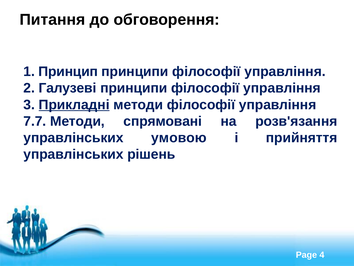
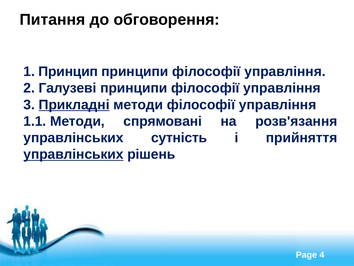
7.7: 7.7 -> 1.1
умовою: умовою -> сутність
управлінських at (73, 154) underline: none -> present
